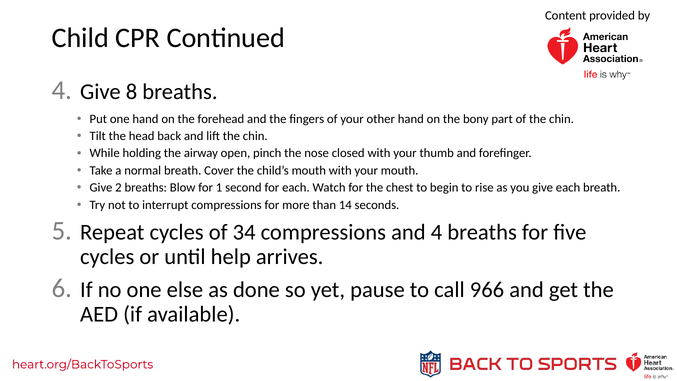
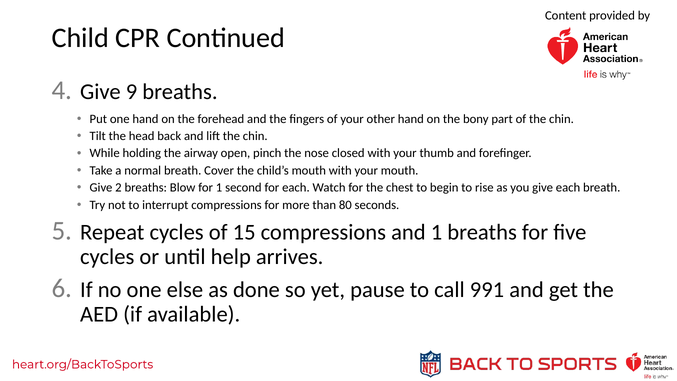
8: 8 -> 9
14: 14 -> 80
34: 34 -> 15
and 4: 4 -> 1
966: 966 -> 991
